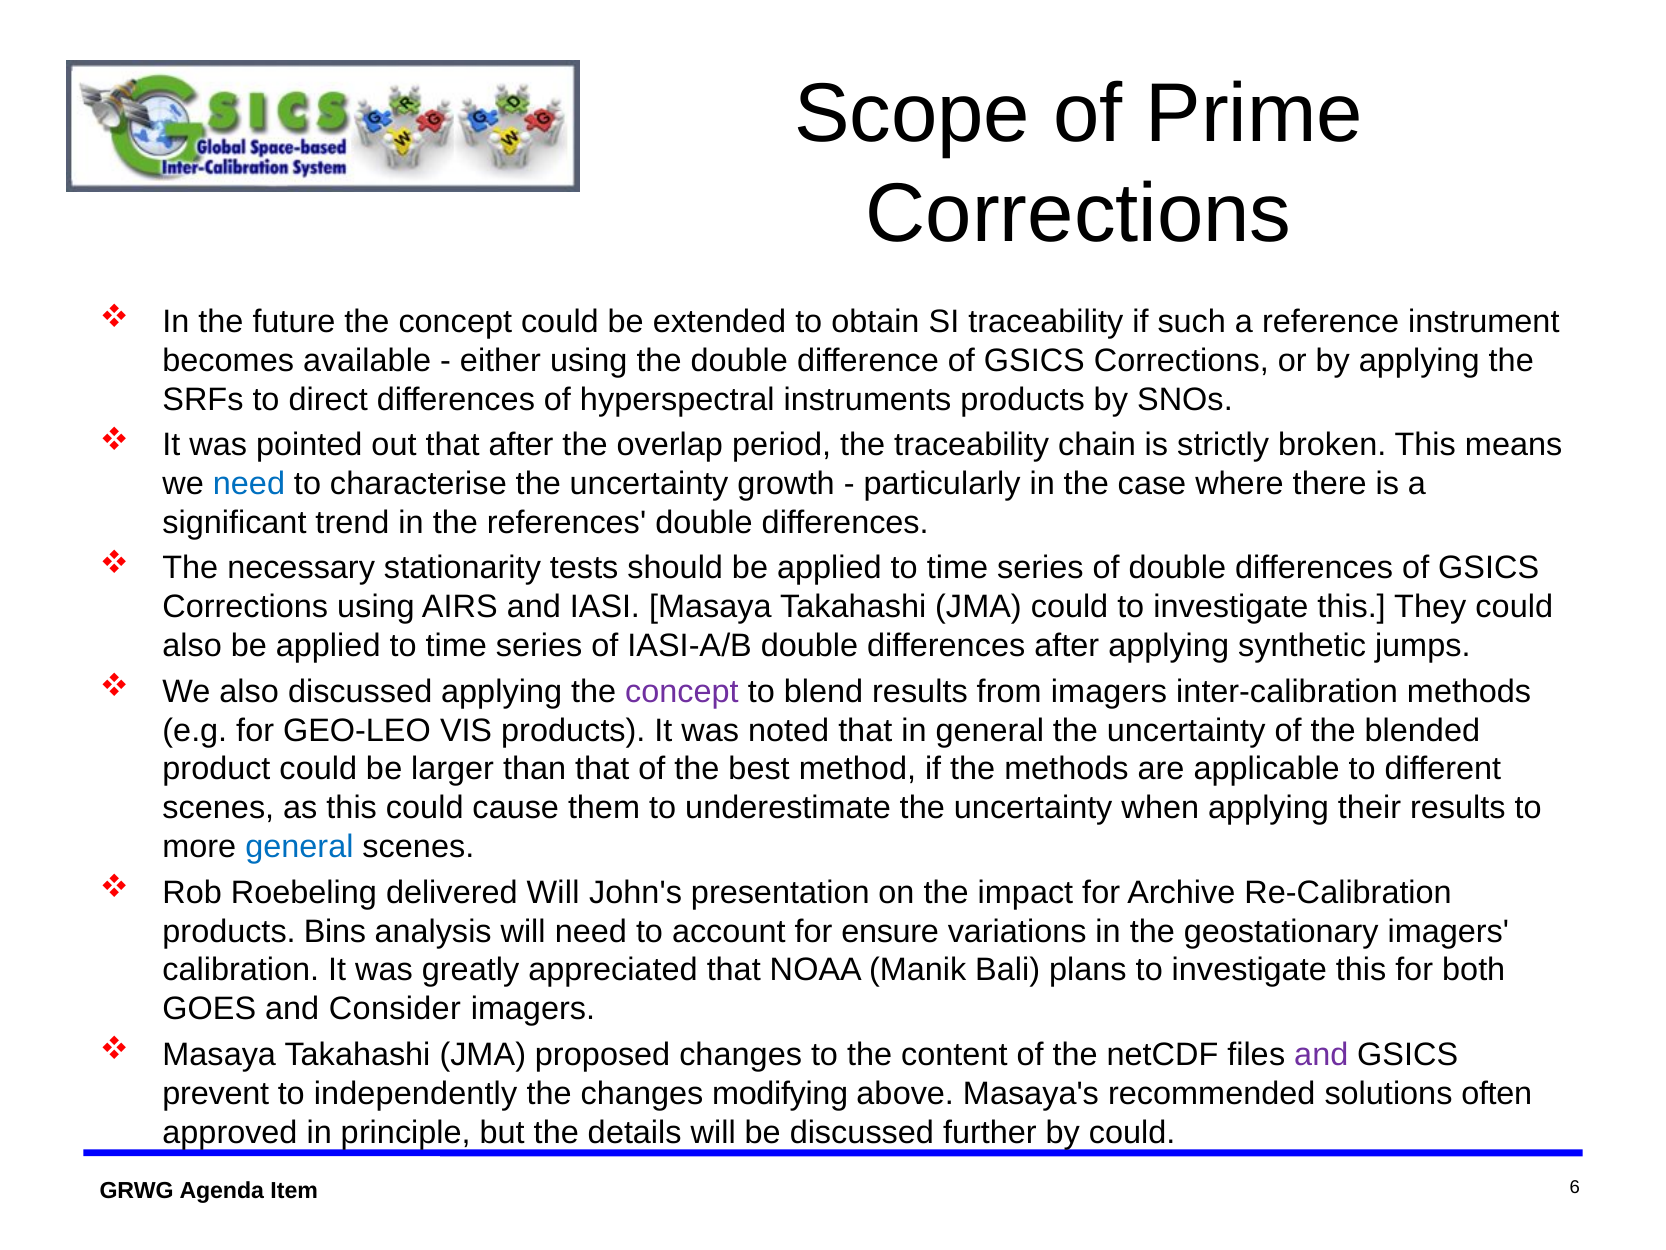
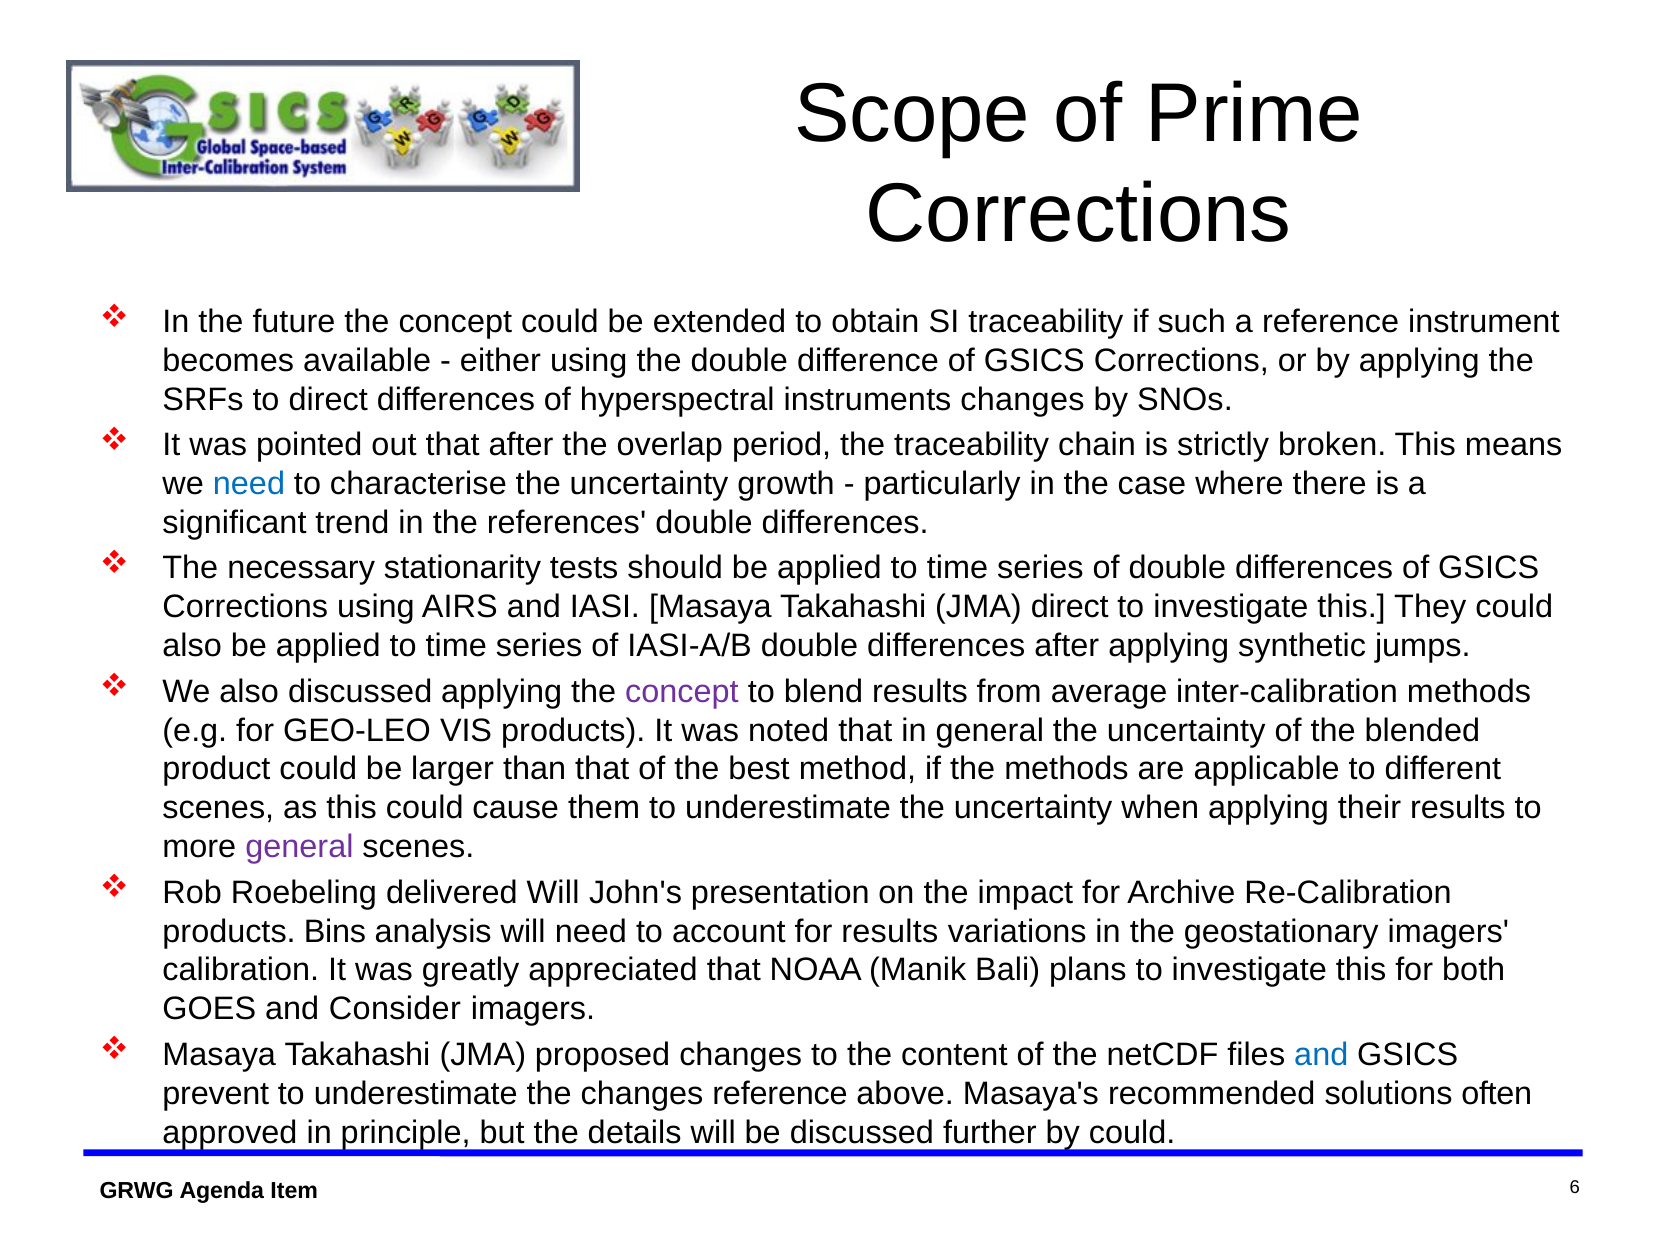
instruments products: products -> changes
JMA could: could -> direct
from imagers: imagers -> average
general at (299, 847) colour: blue -> purple
for ensure: ensure -> results
and at (1321, 1054) colour: purple -> blue
independently at (416, 1093): independently -> underestimate
changes modifying: modifying -> reference
